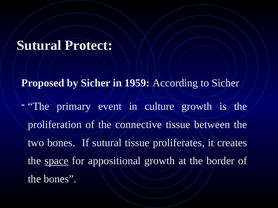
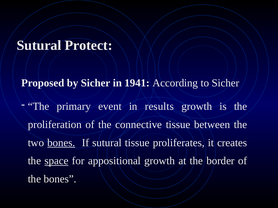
1959: 1959 -> 1941
culture: culture -> results
bones at (61, 143) underline: none -> present
